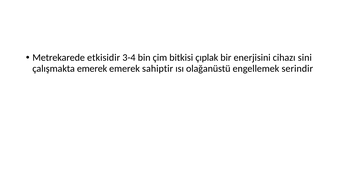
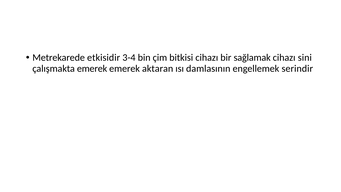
bitkisi çıplak: çıplak -> cihazı
enerjisini: enerjisini -> sağlamak
sahiptir: sahiptir -> aktaran
olağanüstü: olağanüstü -> damlasının
